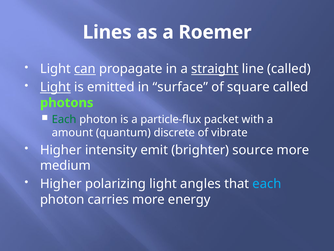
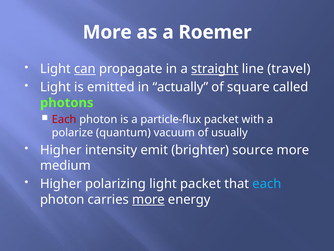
Lines at (107, 32): Lines -> More
line called: called -> travel
Light at (55, 87) underline: present -> none
surface: surface -> actually
Each at (64, 119) colour: green -> red
amount: amount -> polarize
discrete: discrete -> vacuum
vibrate: vibrate -> usually
light angles: angles -> packet
more at (148, 199) underline: none -> present
